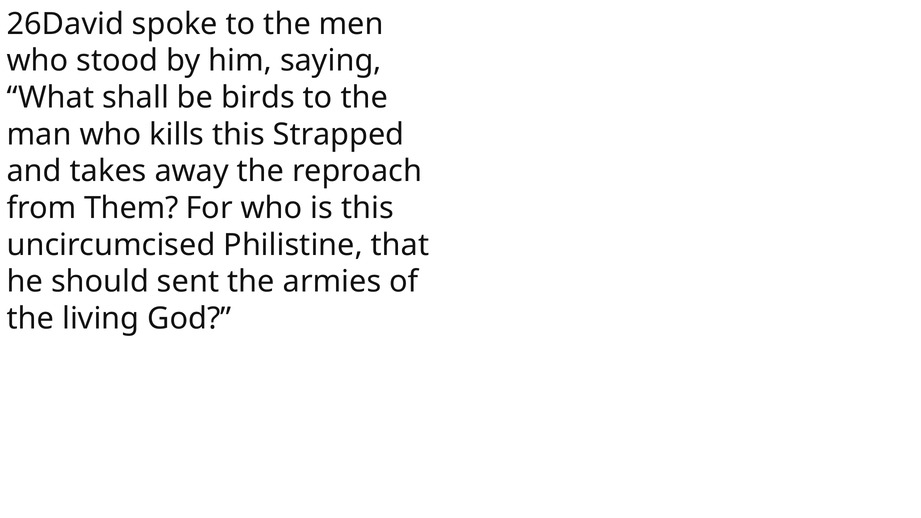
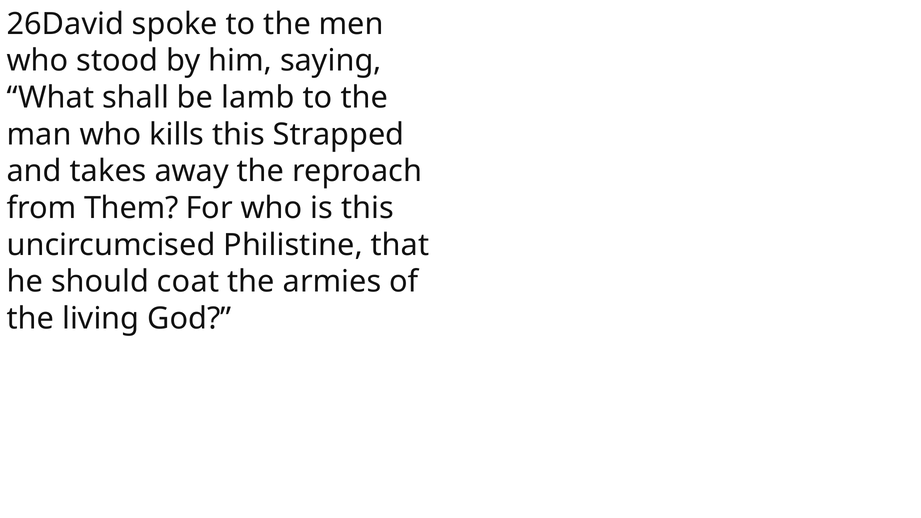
birds: birds -> lamb
sent: sent -> coat
